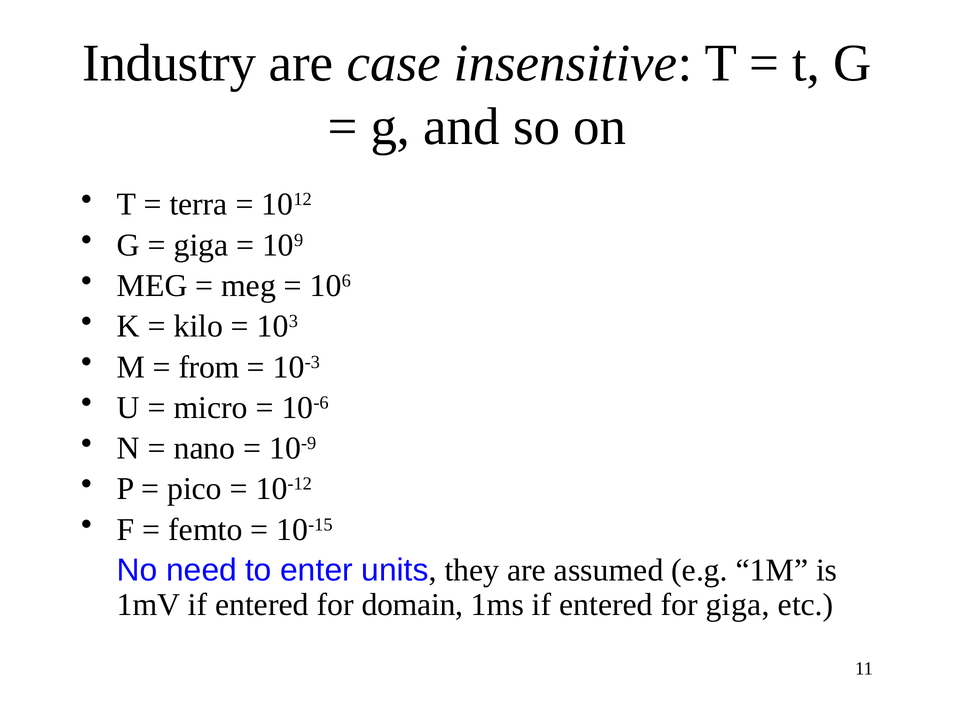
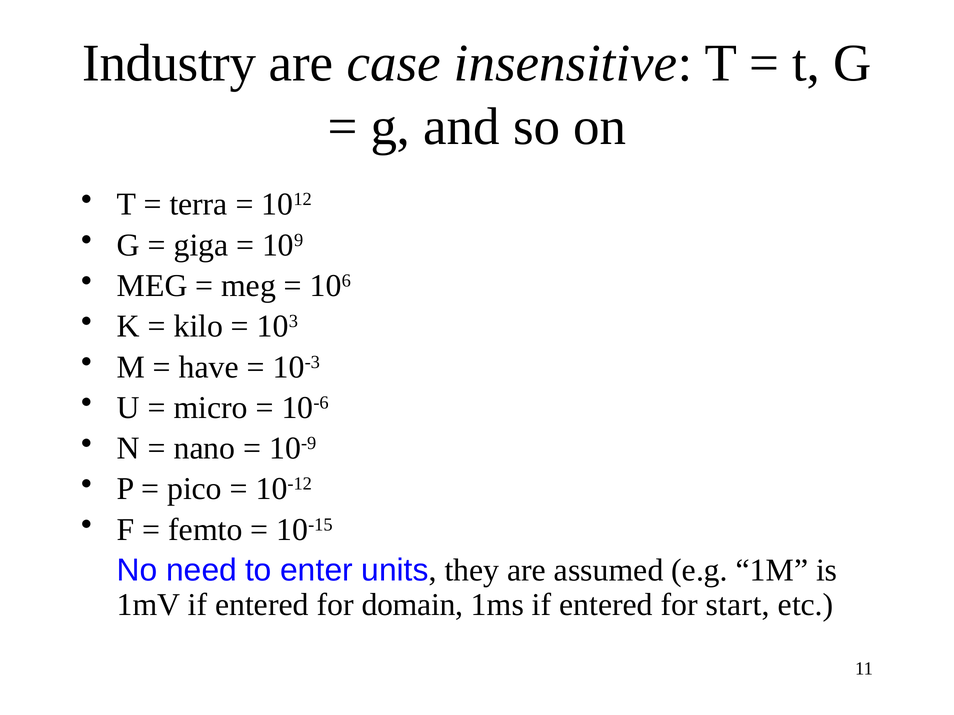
from: from -> have
for giga: giga -> start
